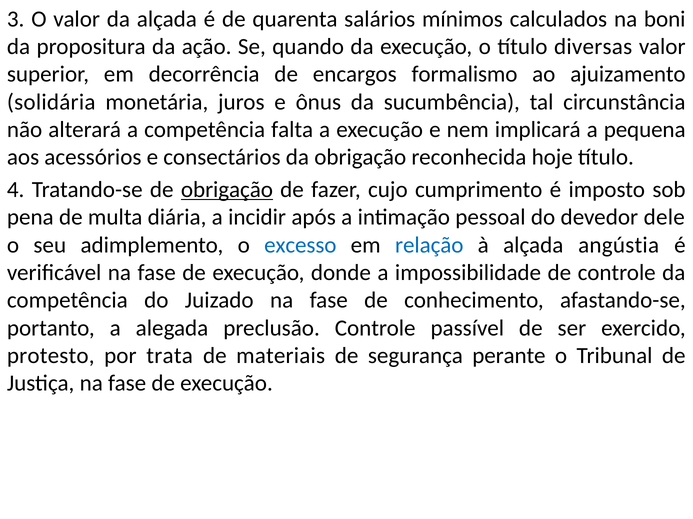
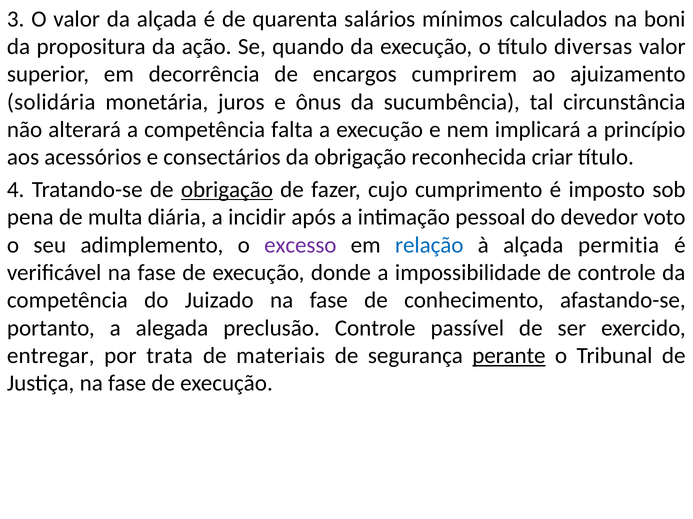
formalismo: formalismo -> cumprirem
pequena: pequena -> princípio
hoje: hoje -> criar
dele: dele -> voto
excesso colour: blue -> purple
angústia: angústia -> permitia
protesto: protesto -> entregar
perante underline: none -> present
